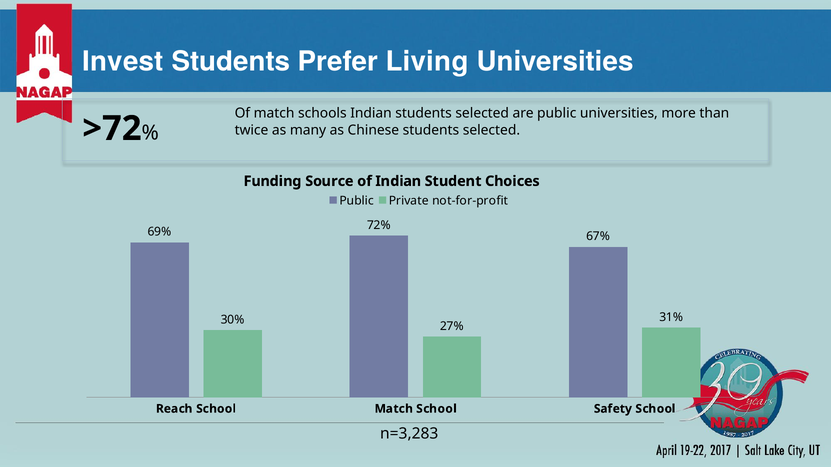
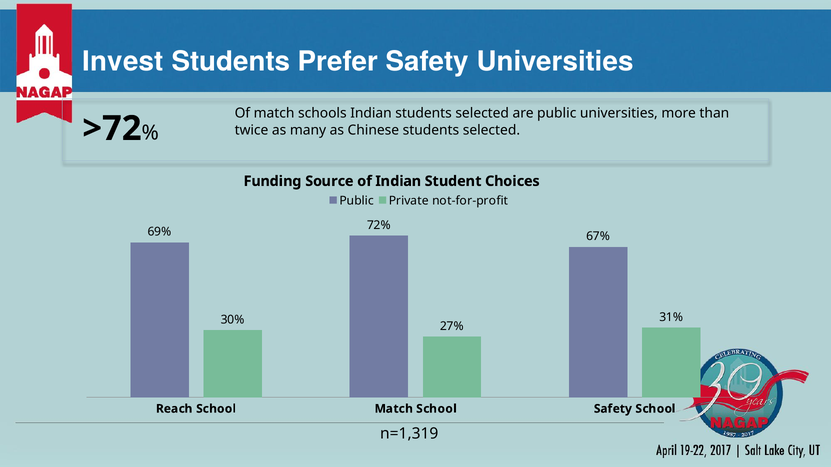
Prefer Living: Living -> Safety
n=3,283: n=3,283 -> n=1,319
